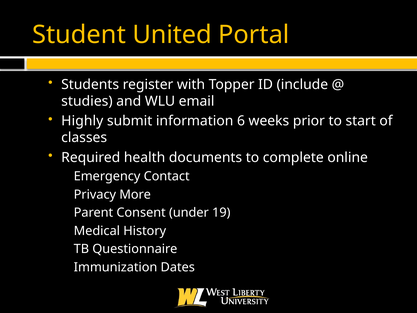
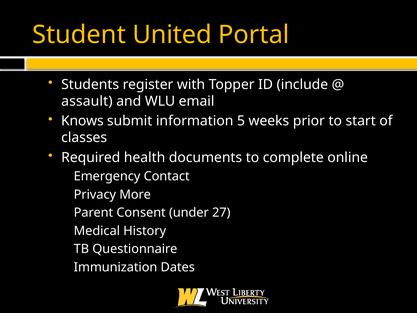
studies: studies -> assault
Highly: Highly -> Knows
6: 6 -> 5
19: 19 -> 27
